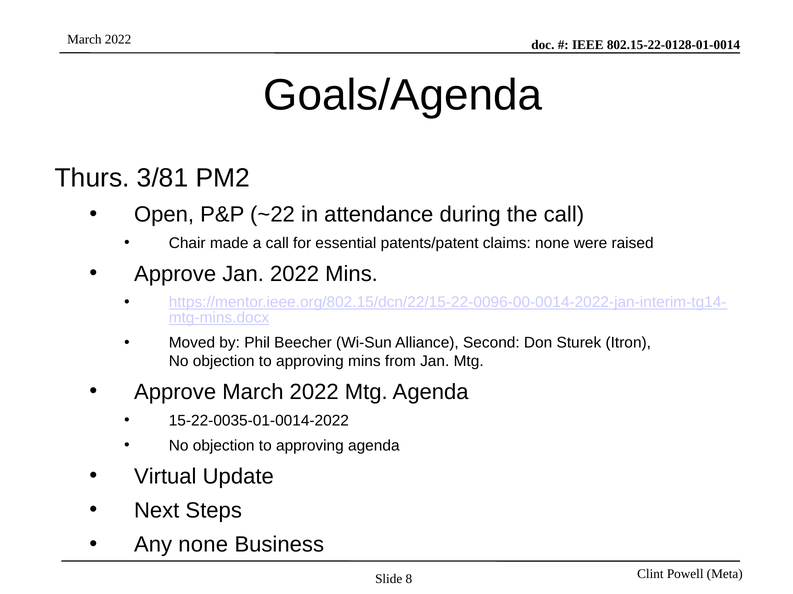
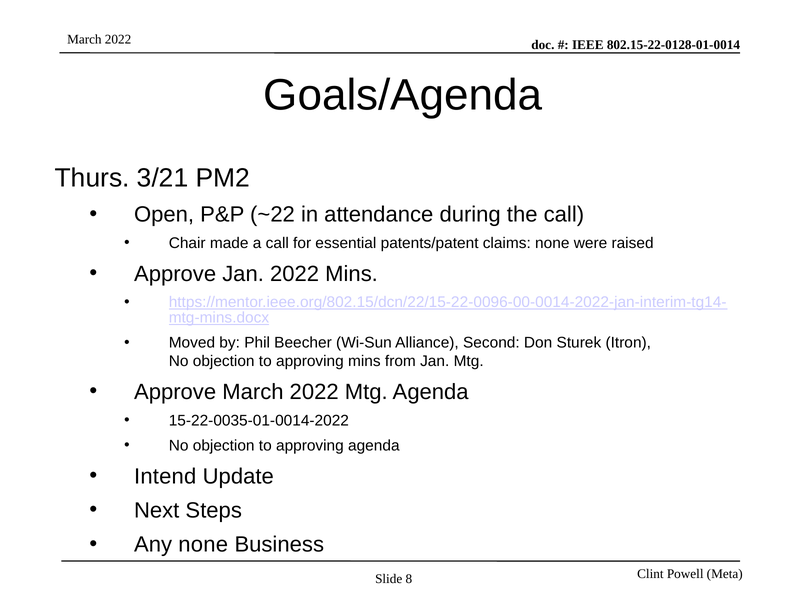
3/81: 3/81 -> 3/21
Virtual: Virtual -> Intend
